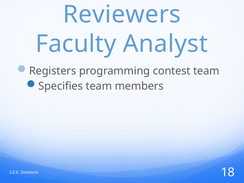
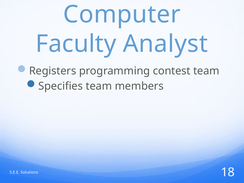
Reviewers: Reviewers -> Computer
